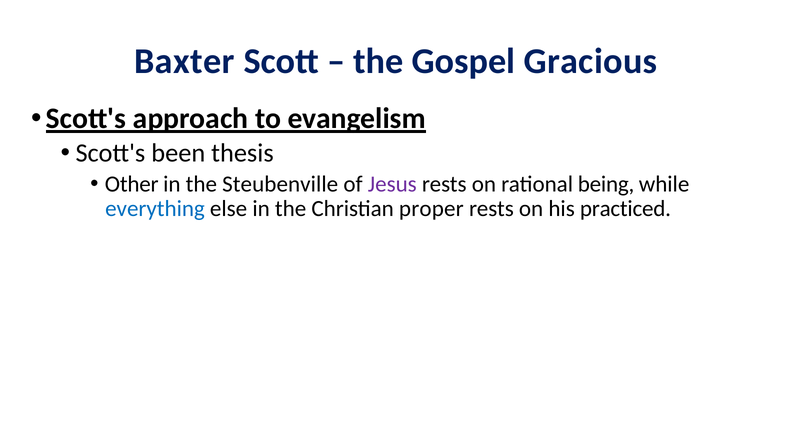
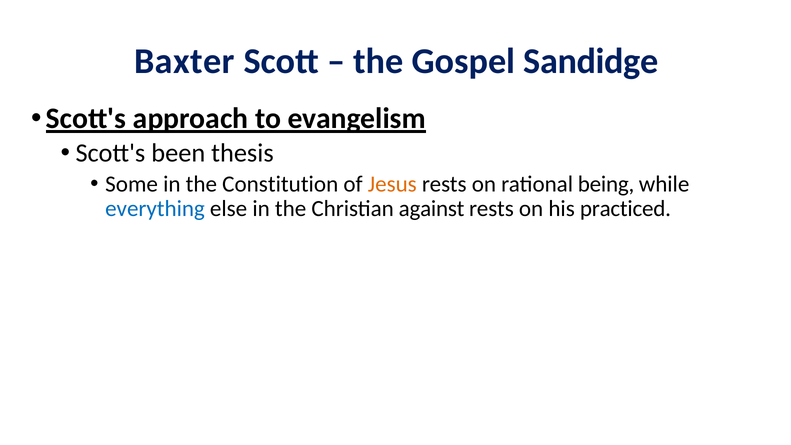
Gracious: Gracious -> Sandidge
Other: Other -> Some
Steubenville: Steubenville -> Constitution
Jesus colour: purple -> orange
proper: proper -> against
